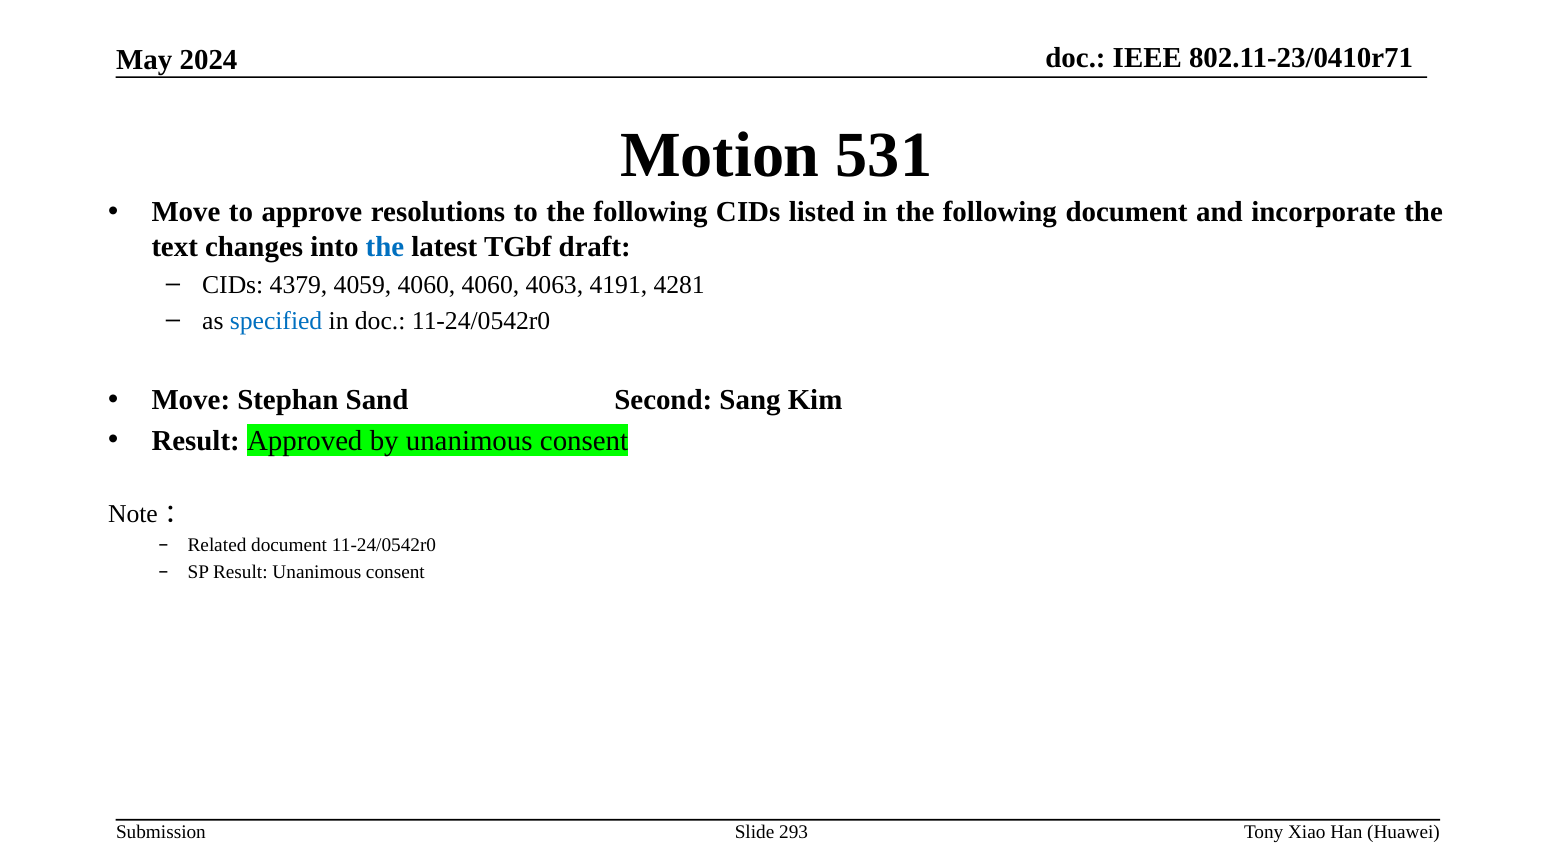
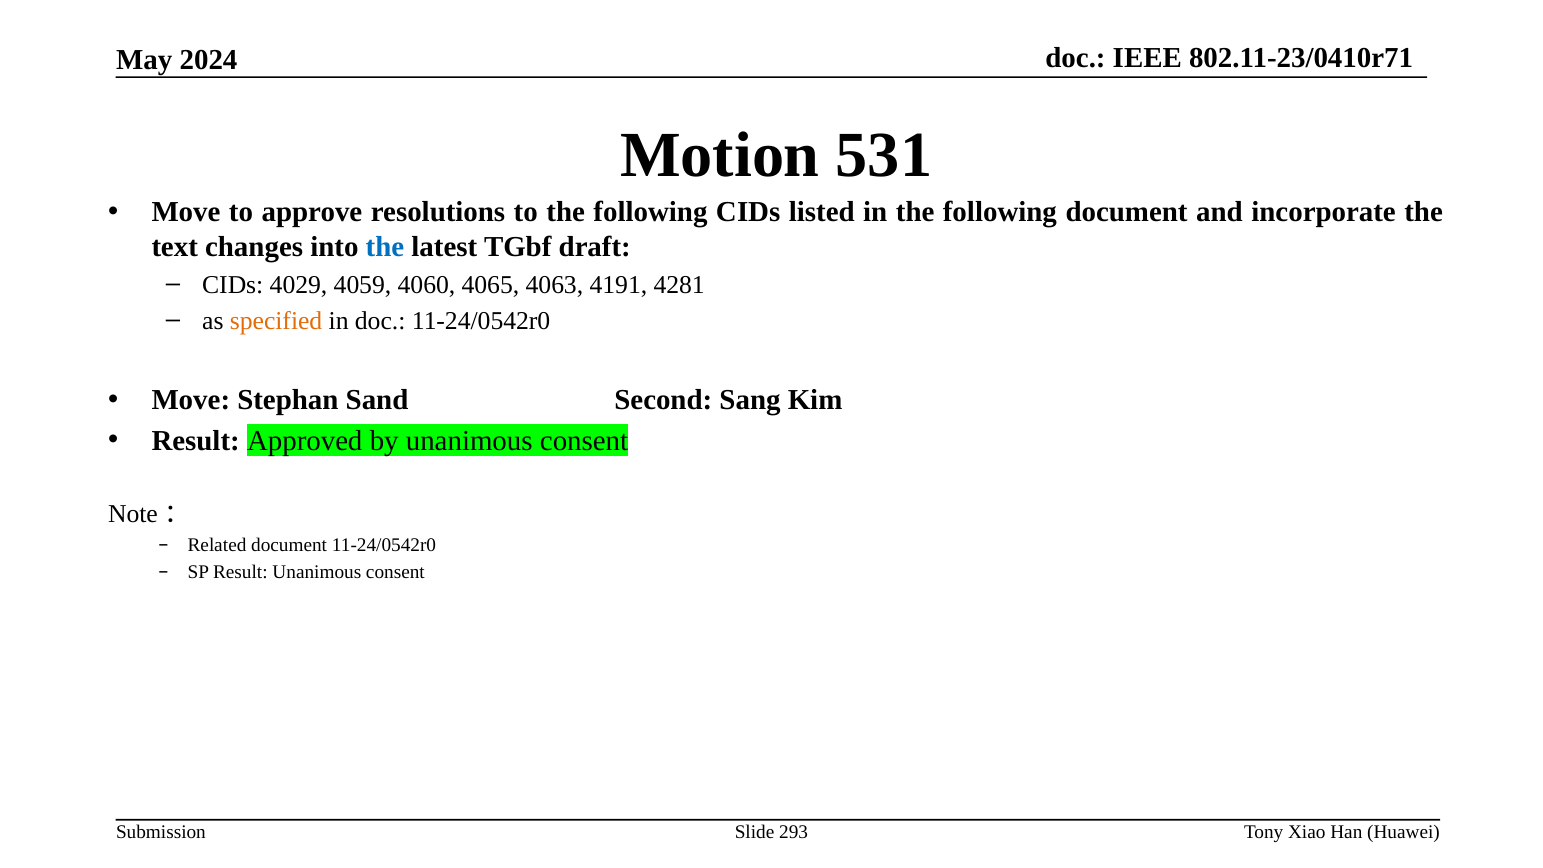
4379: 4379 -> 4029
4060 4060: 4060 -> 4065
specified colour: blue -> orange
